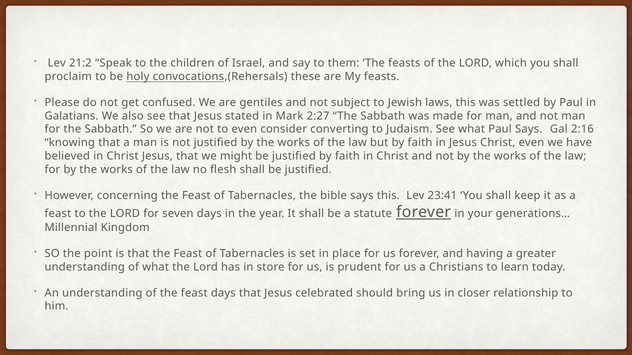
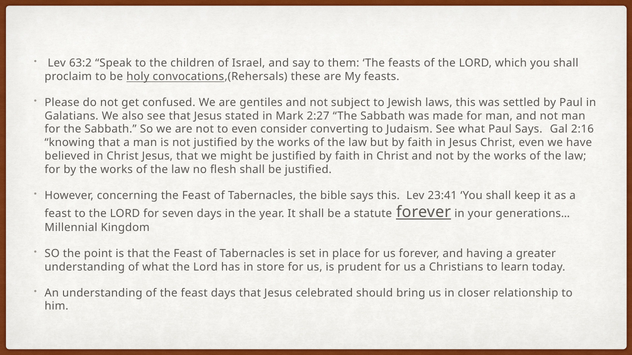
21:2: 21:2 -> 63:2
